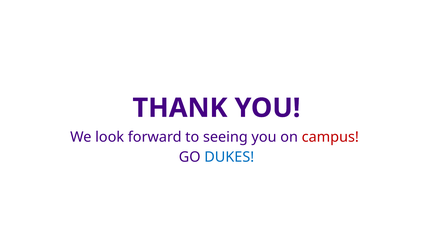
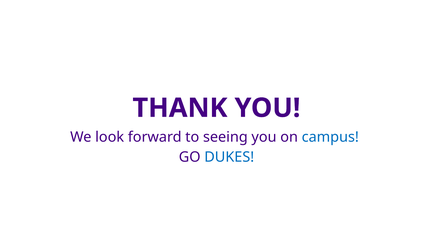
campus colour: red -> blue
